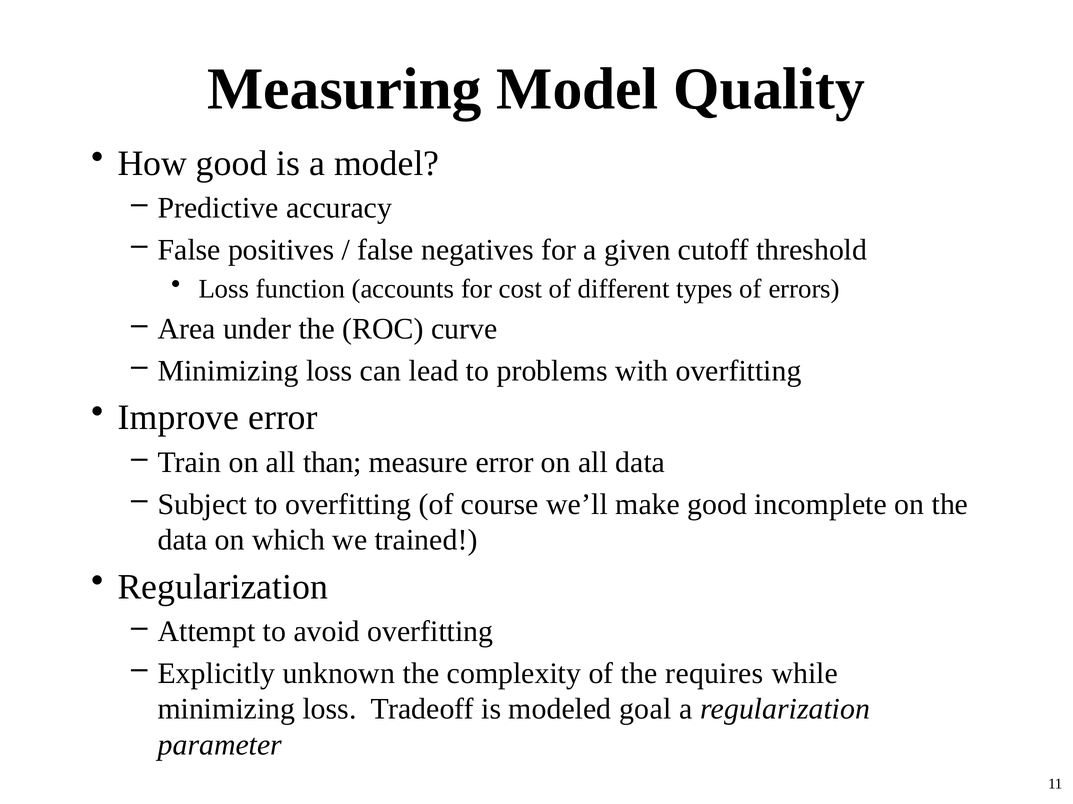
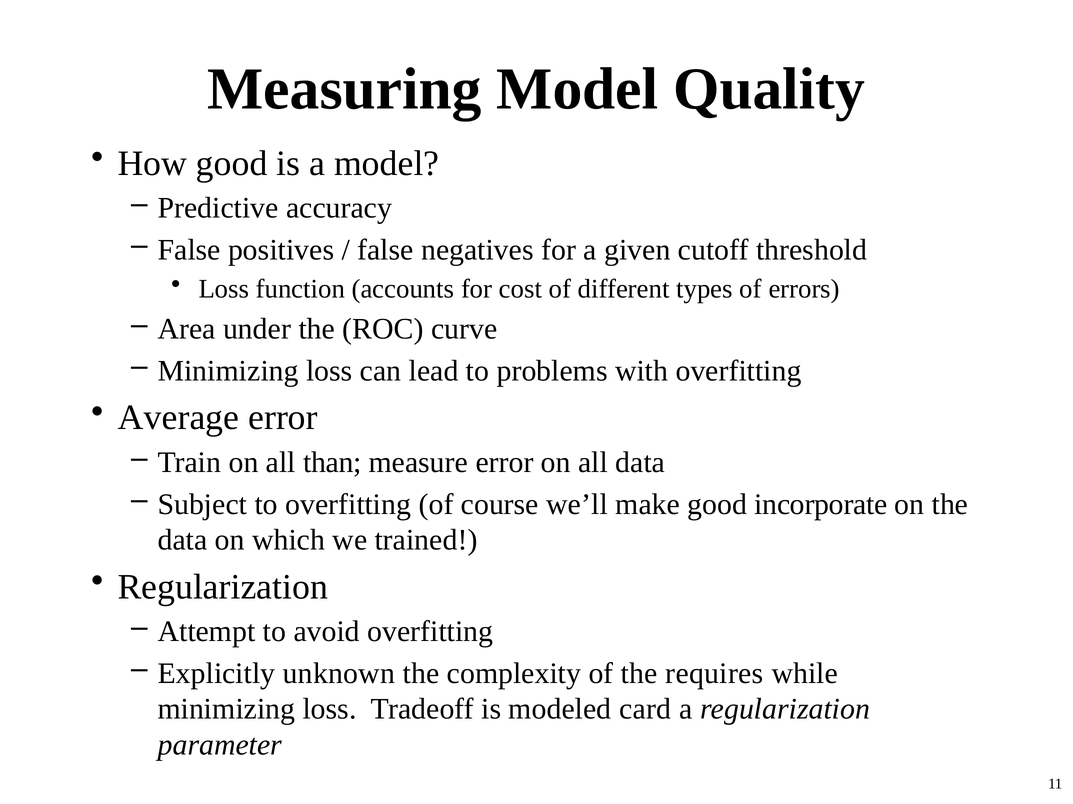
Improve: Improve -> Average
incomplete: incomplete -> incorporate
goal: goal -> card
